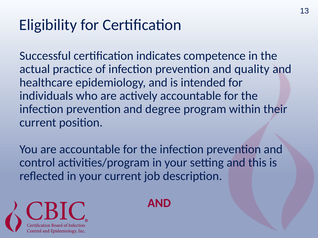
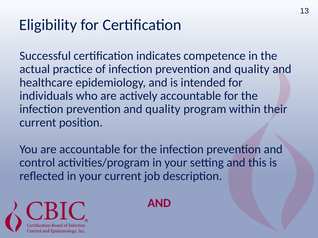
degree at (163, 109): degree -> quality
